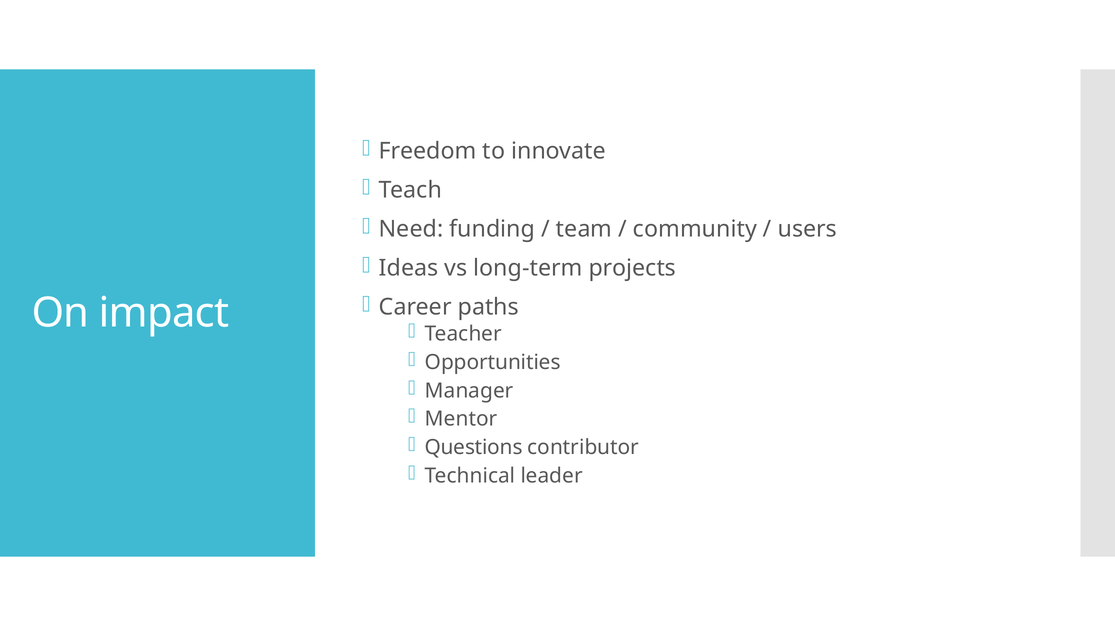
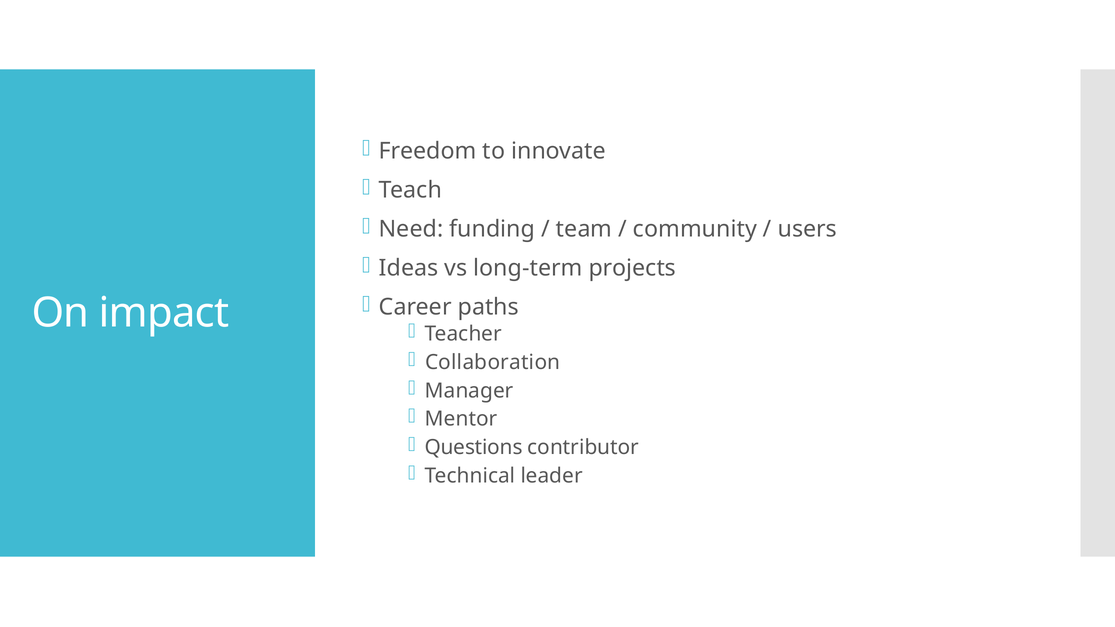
Opportunities: Opportunities -> Collaboration
